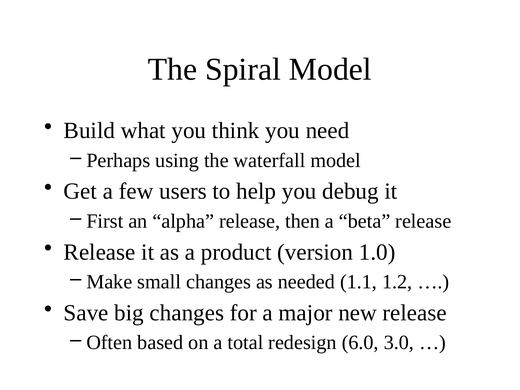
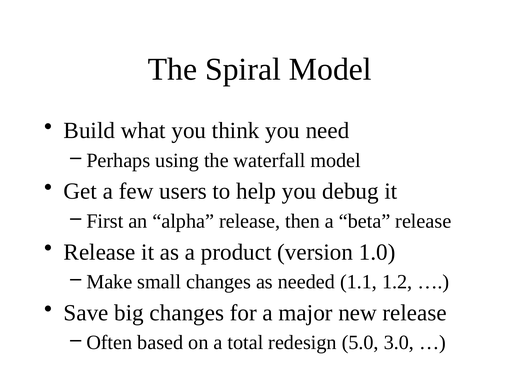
6.0: 6.0 -> 5.0
